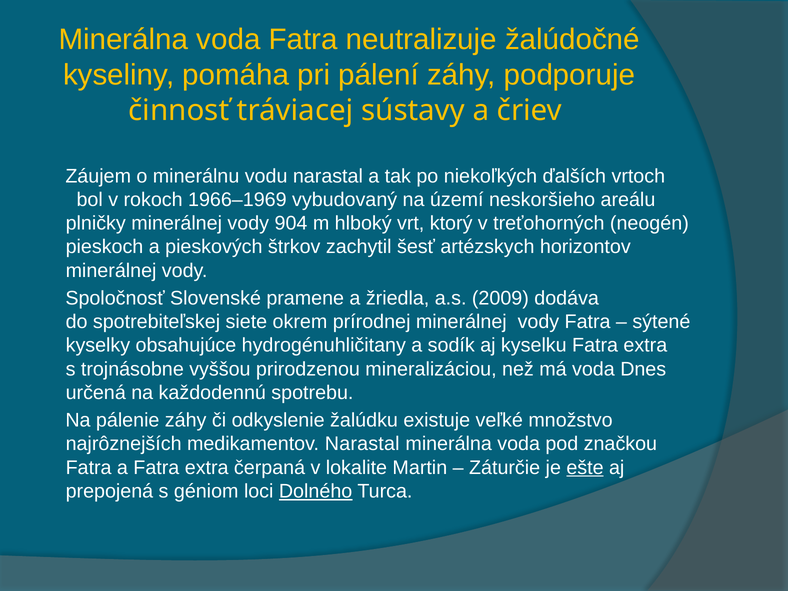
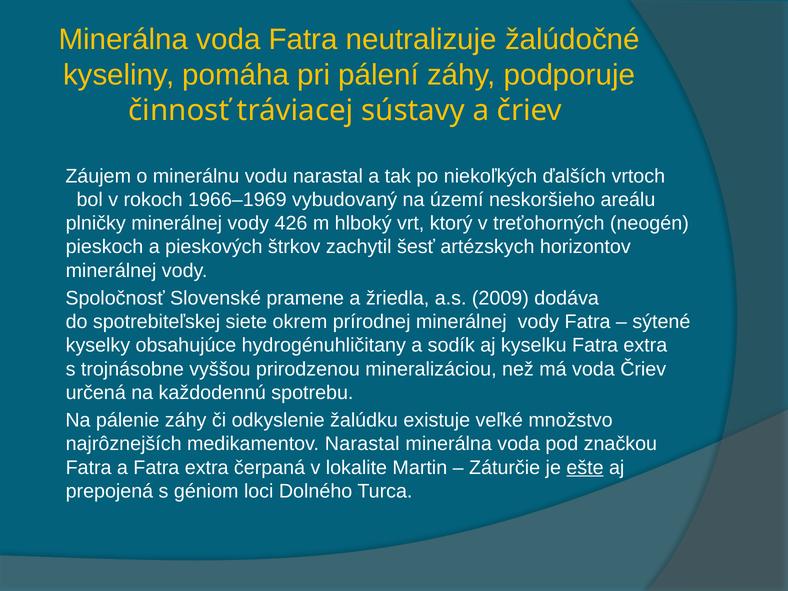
904: 904 -> 426
voda Dnes: Dnes -> Čriev
Dolného underline: present -> none
